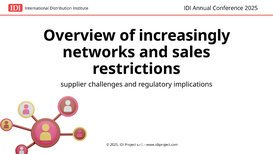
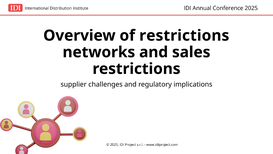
of increasingly: increasingly -> restrictions
